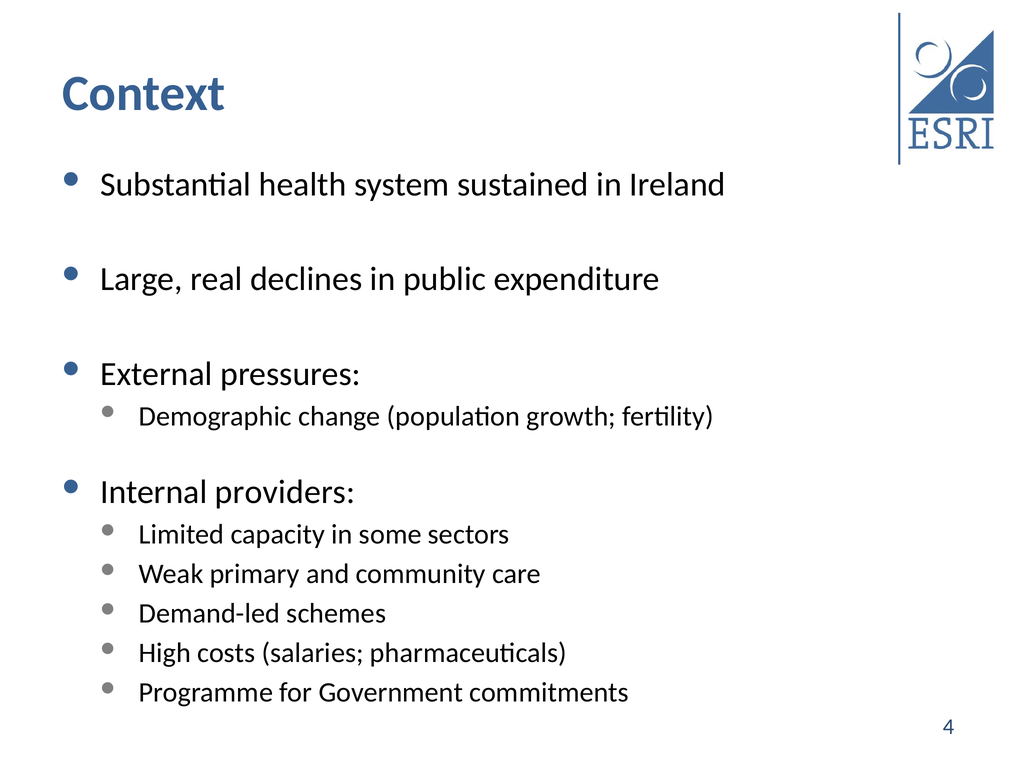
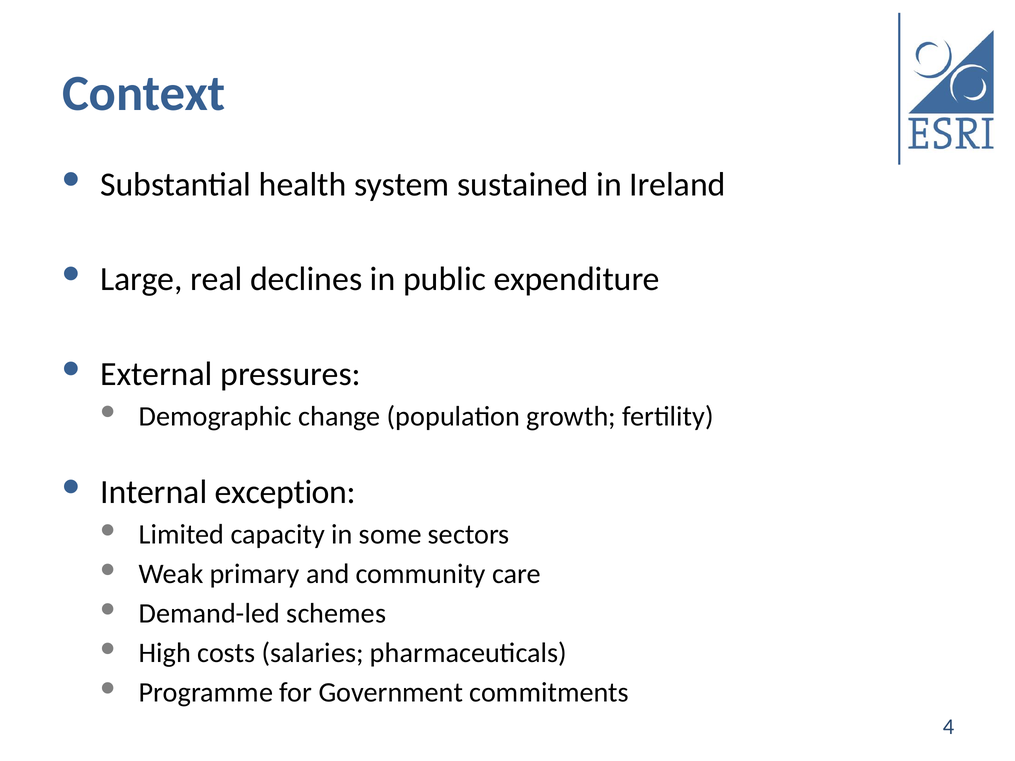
providers: providers -> exception
